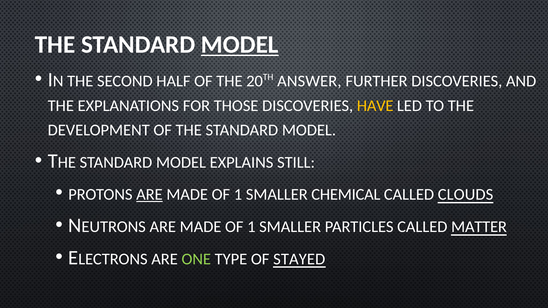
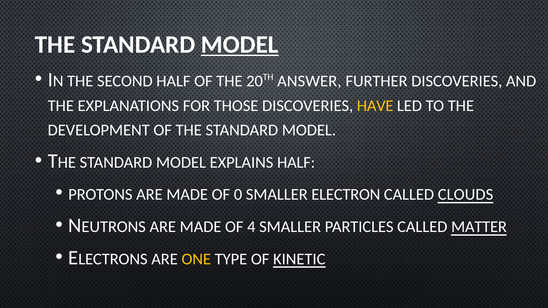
EXPLAINS STILL: STILL -> HALF
ARE at (149, 195) underline: present -> none
1 at (238, 195): 1 -> 0
CHEMICAL: CHEMICAL -> ELECTRON
1 at (251, 227): 1 -> 4
ONE colour: light green -> yellow
STAYED: STAYED -> KINETIC
